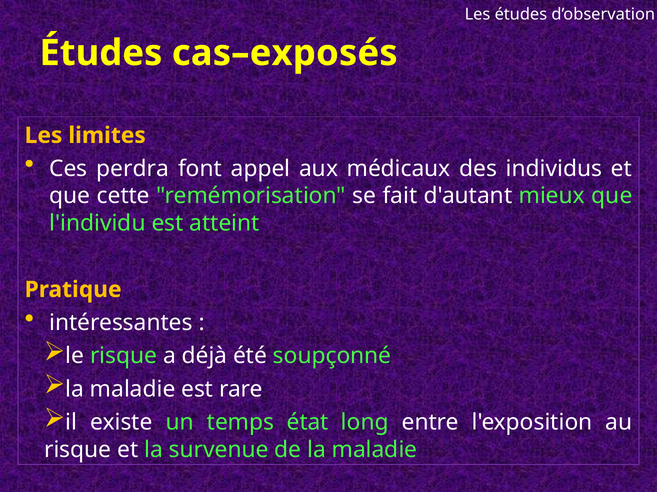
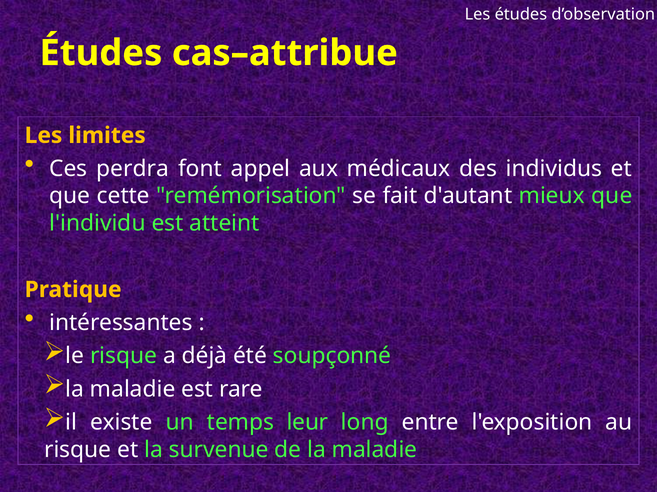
cas–exposés: cas–exposés -> cas–attribue
état: état -> leur
